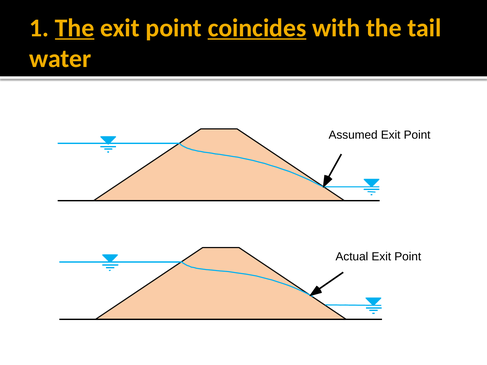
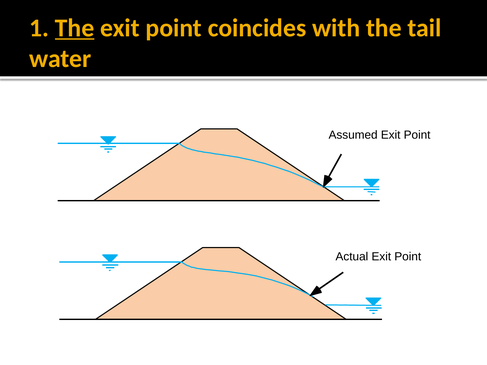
coincides underline: present -> none
